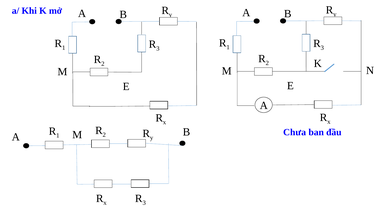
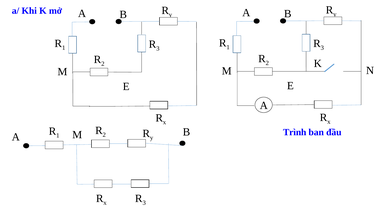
Chưa: Chưa -> Trình
